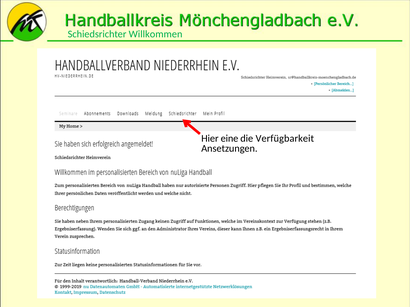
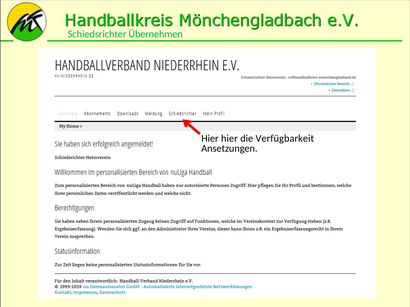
Willkommen: Willkommen -> Übernehmen
Hier eine: eine -> hier
